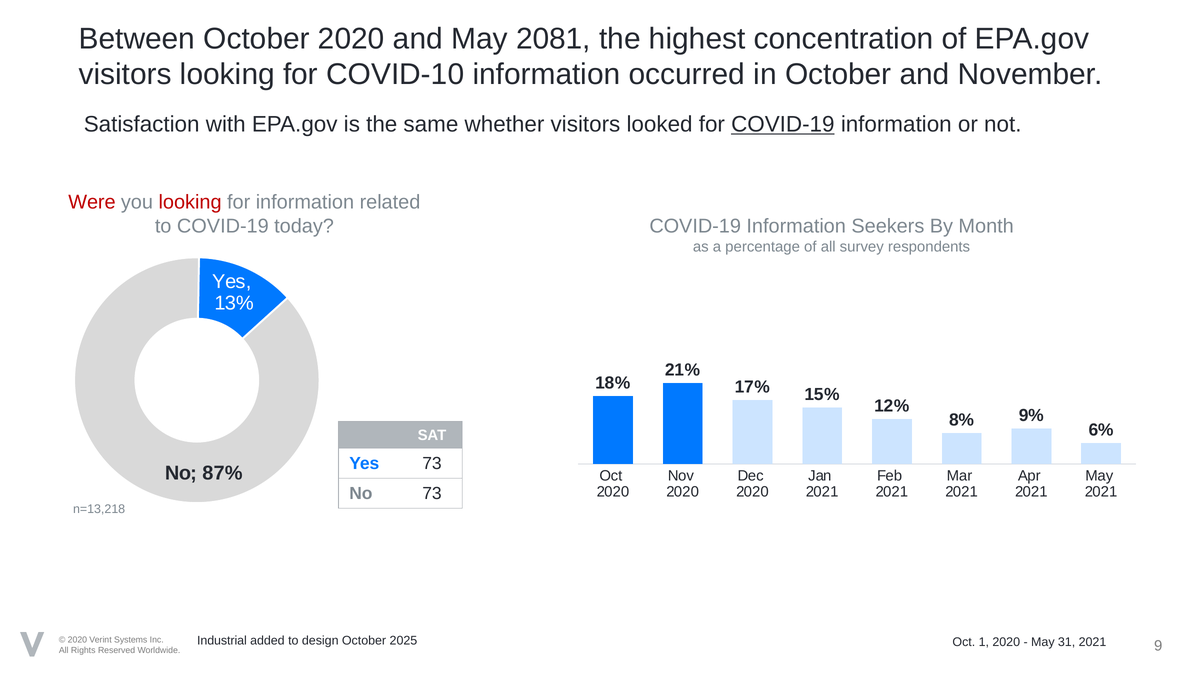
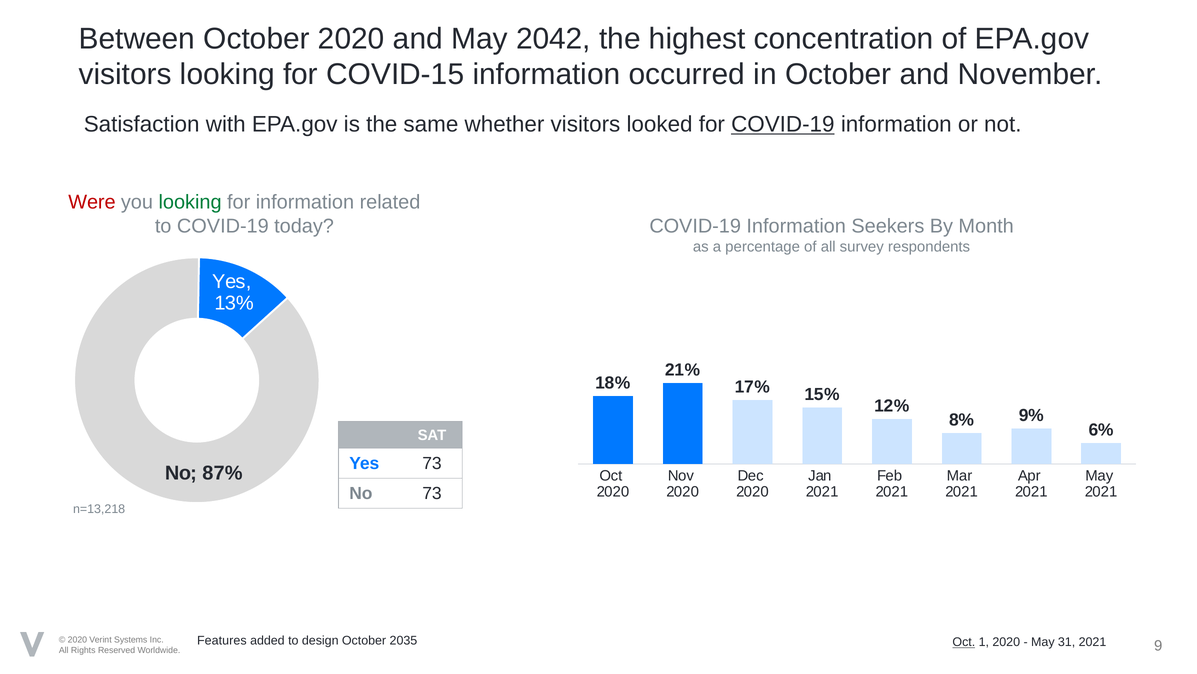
2081: 2081 -> 2042
COVID-10: COVID-10 -> COVID-15
looking at (190, 202) colour: red -> green
Industrial: Industrial -> Features
2025: 2025 -> 2035
Oct at (964, 642) underline: none -> present
